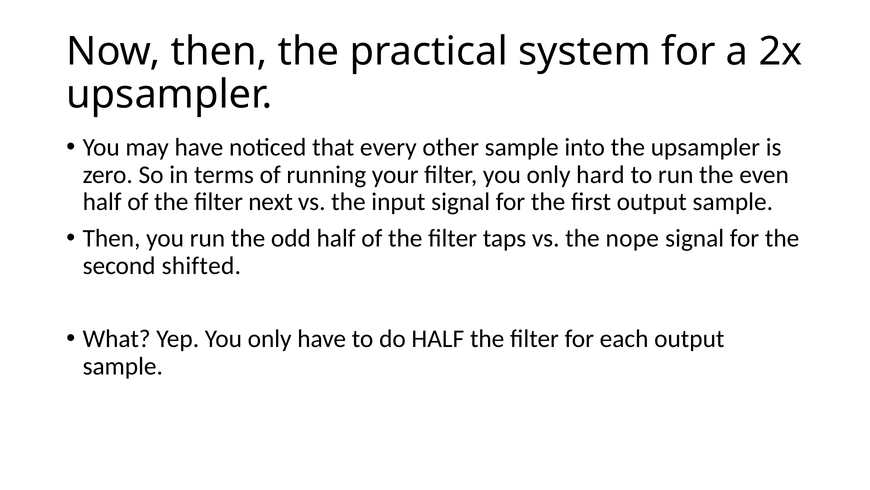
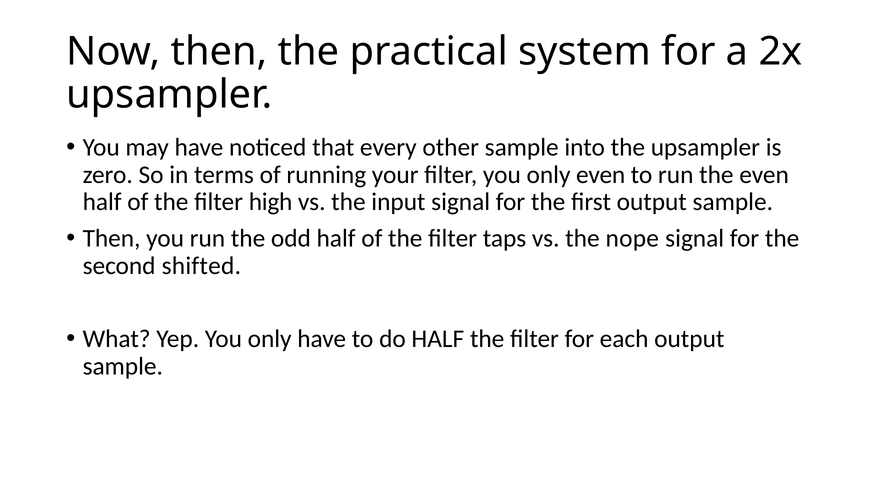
only hard: hard -> even
next: next -> high
